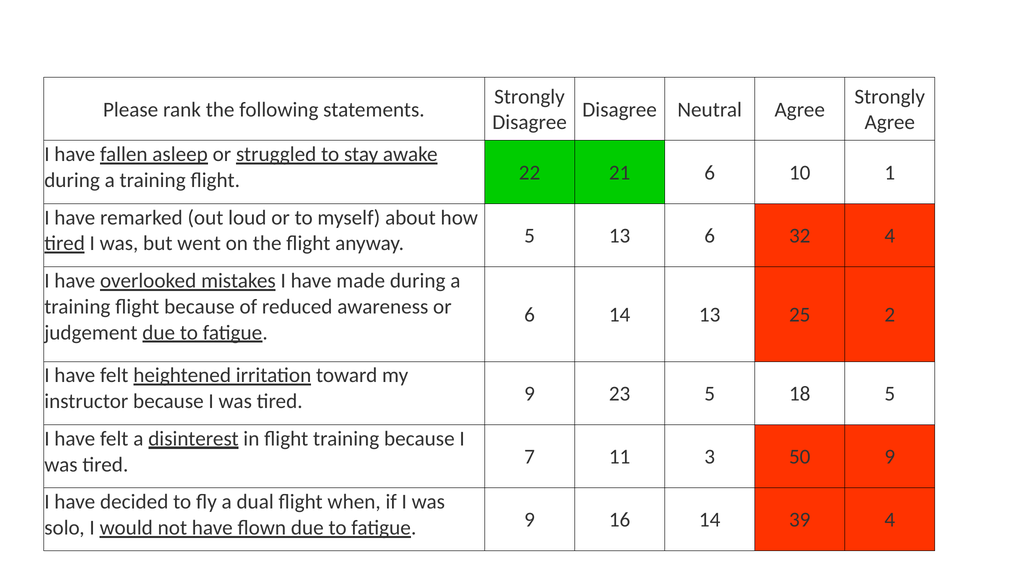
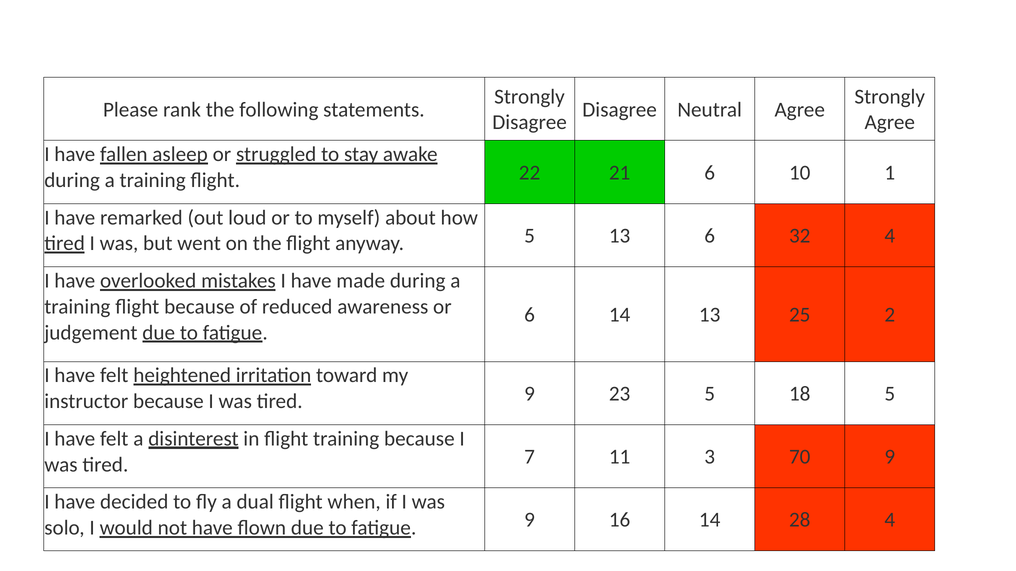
50: 50 -> 70
39: 39 -> 28
